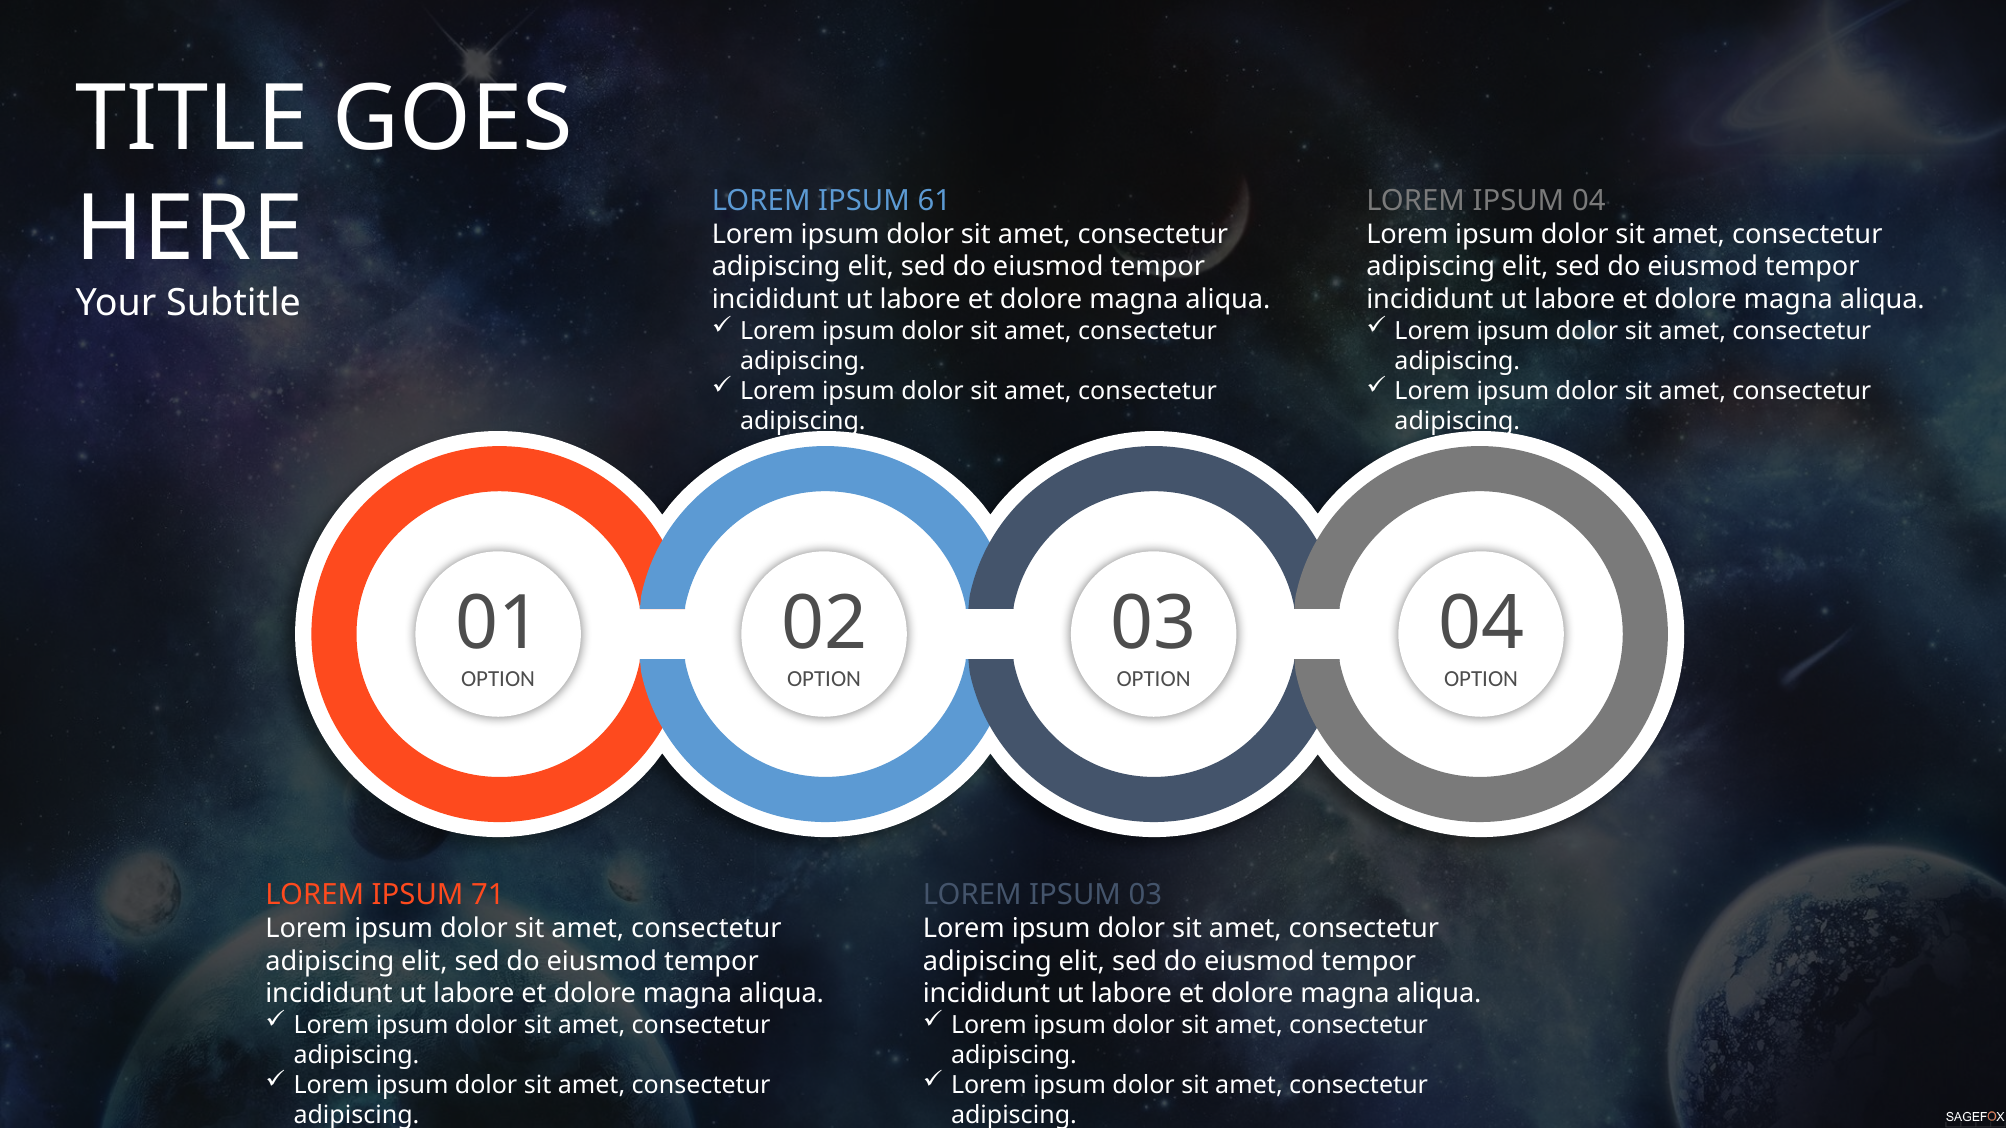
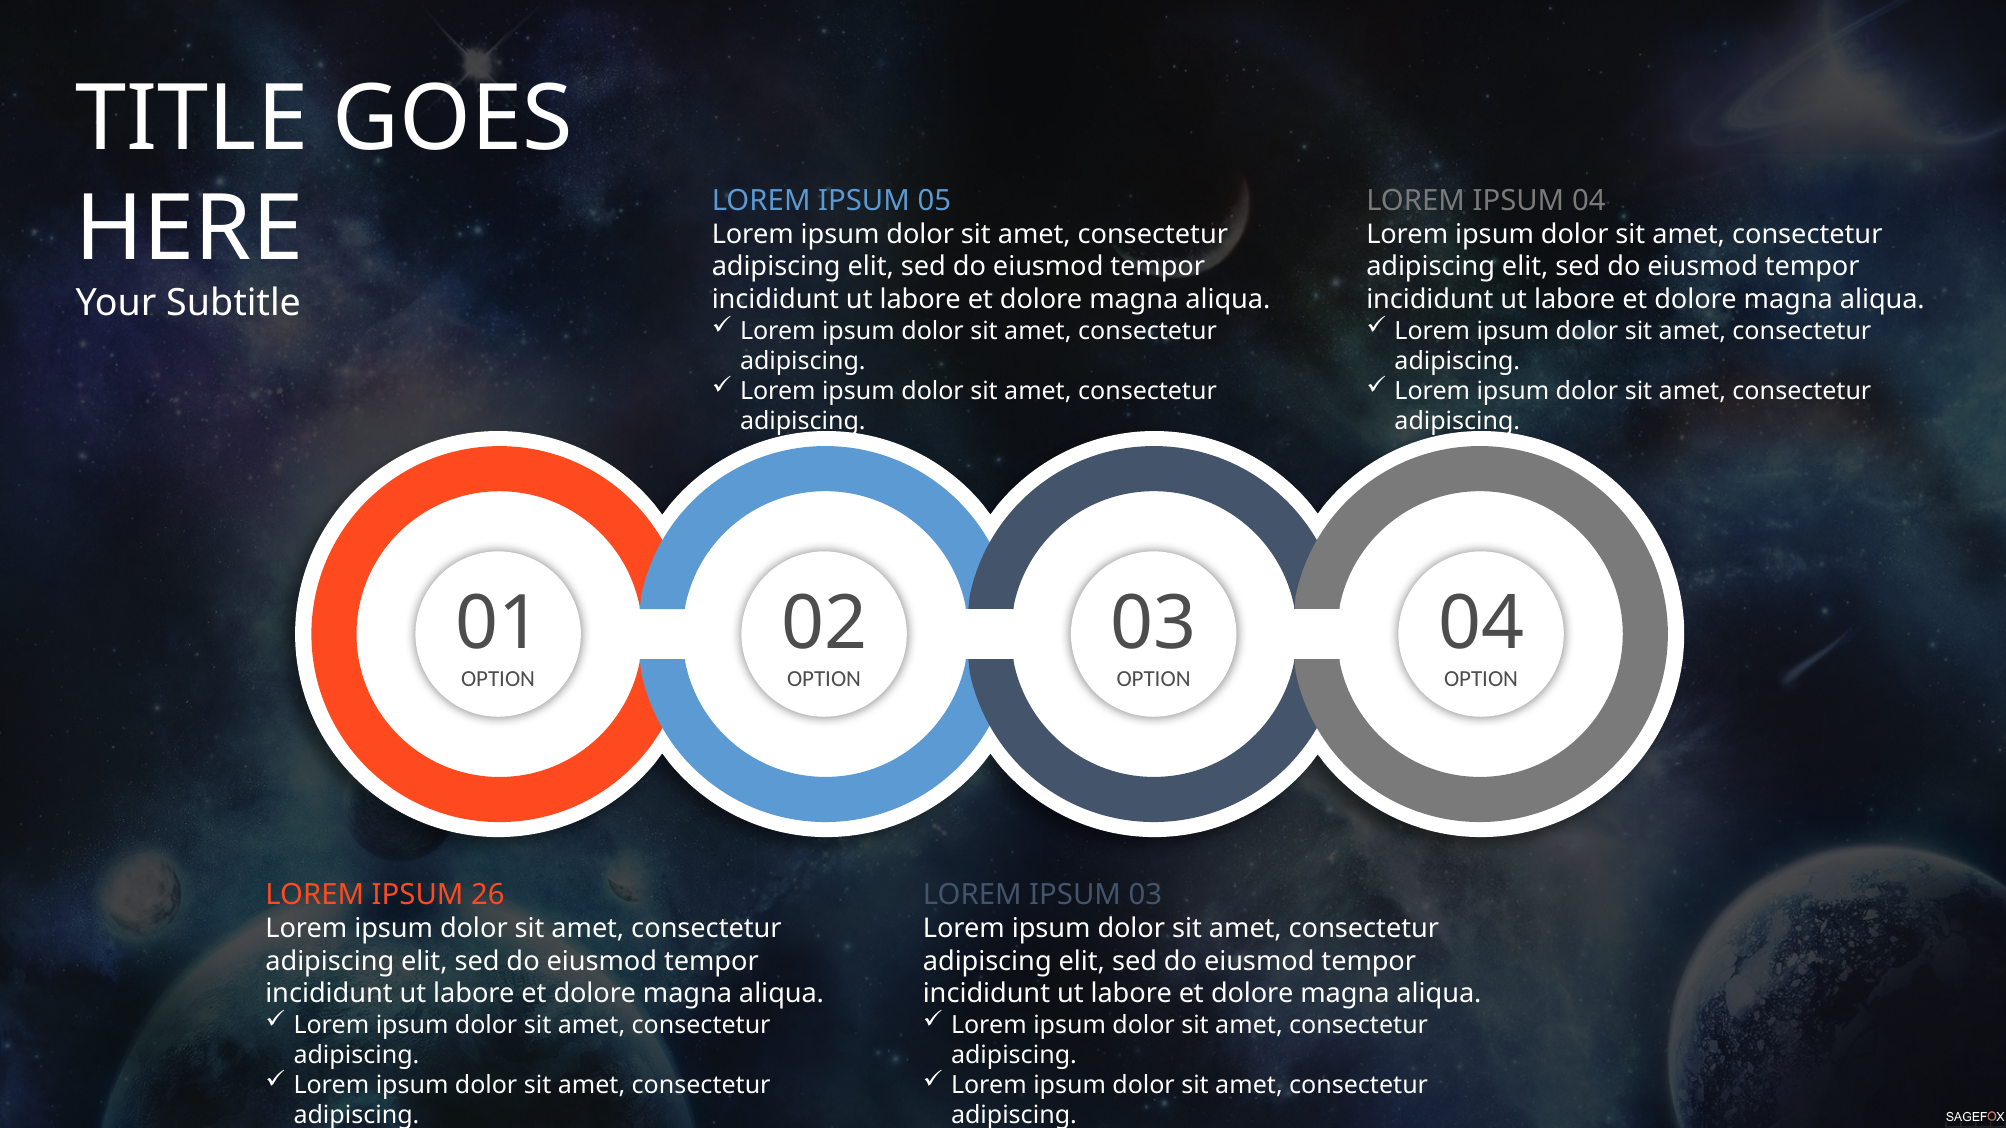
61: 61 -> 05
71: 71 -> 26
